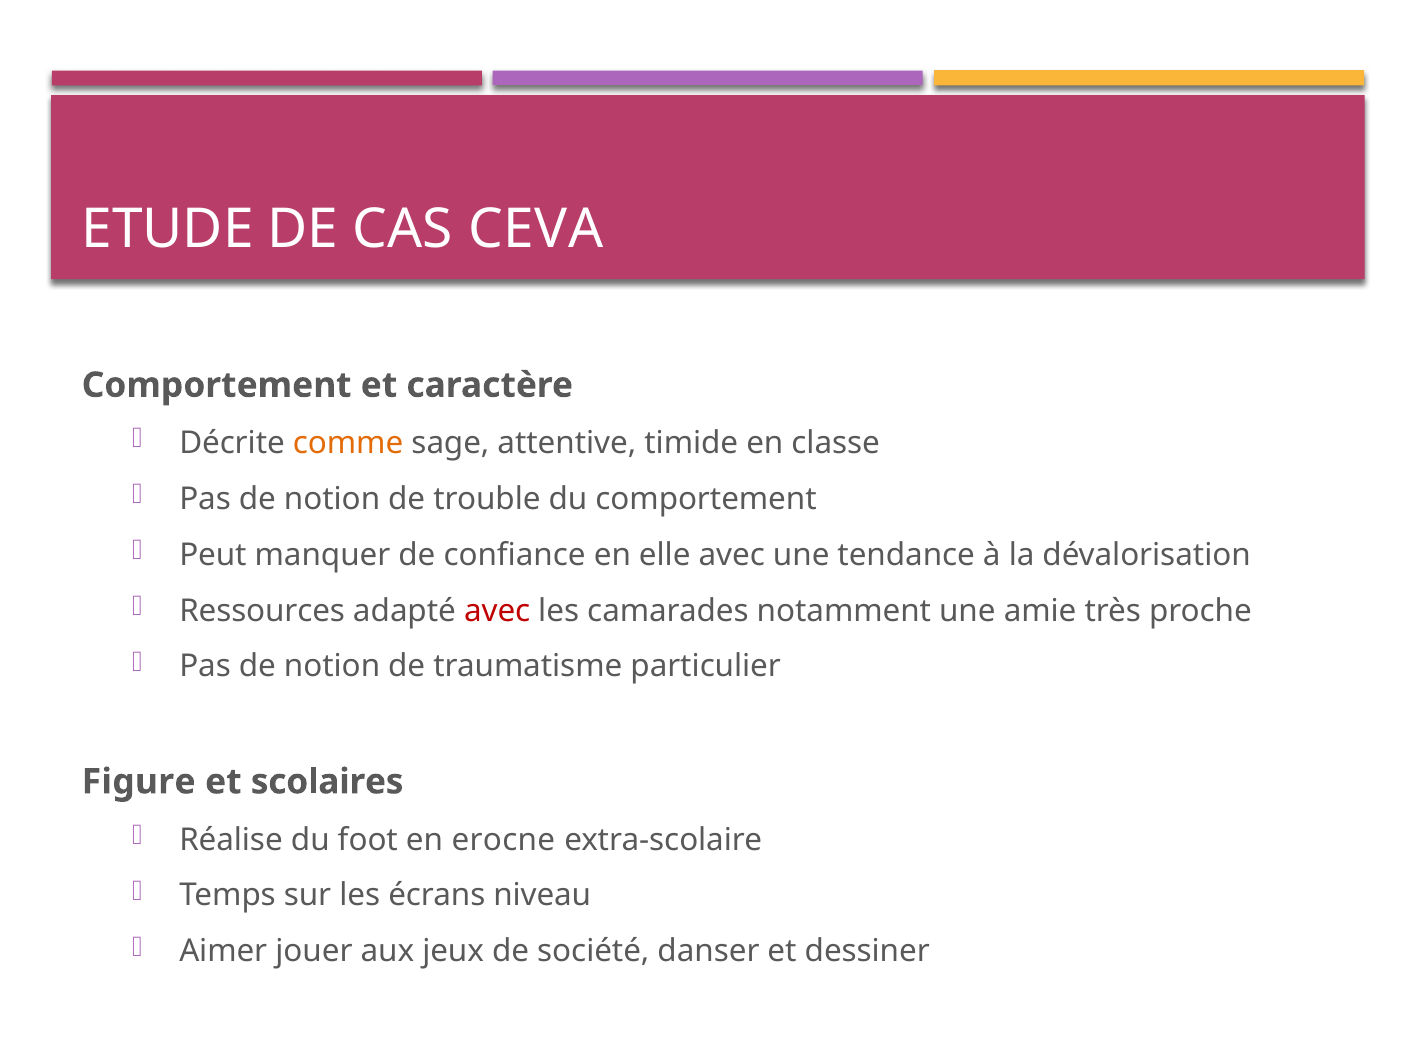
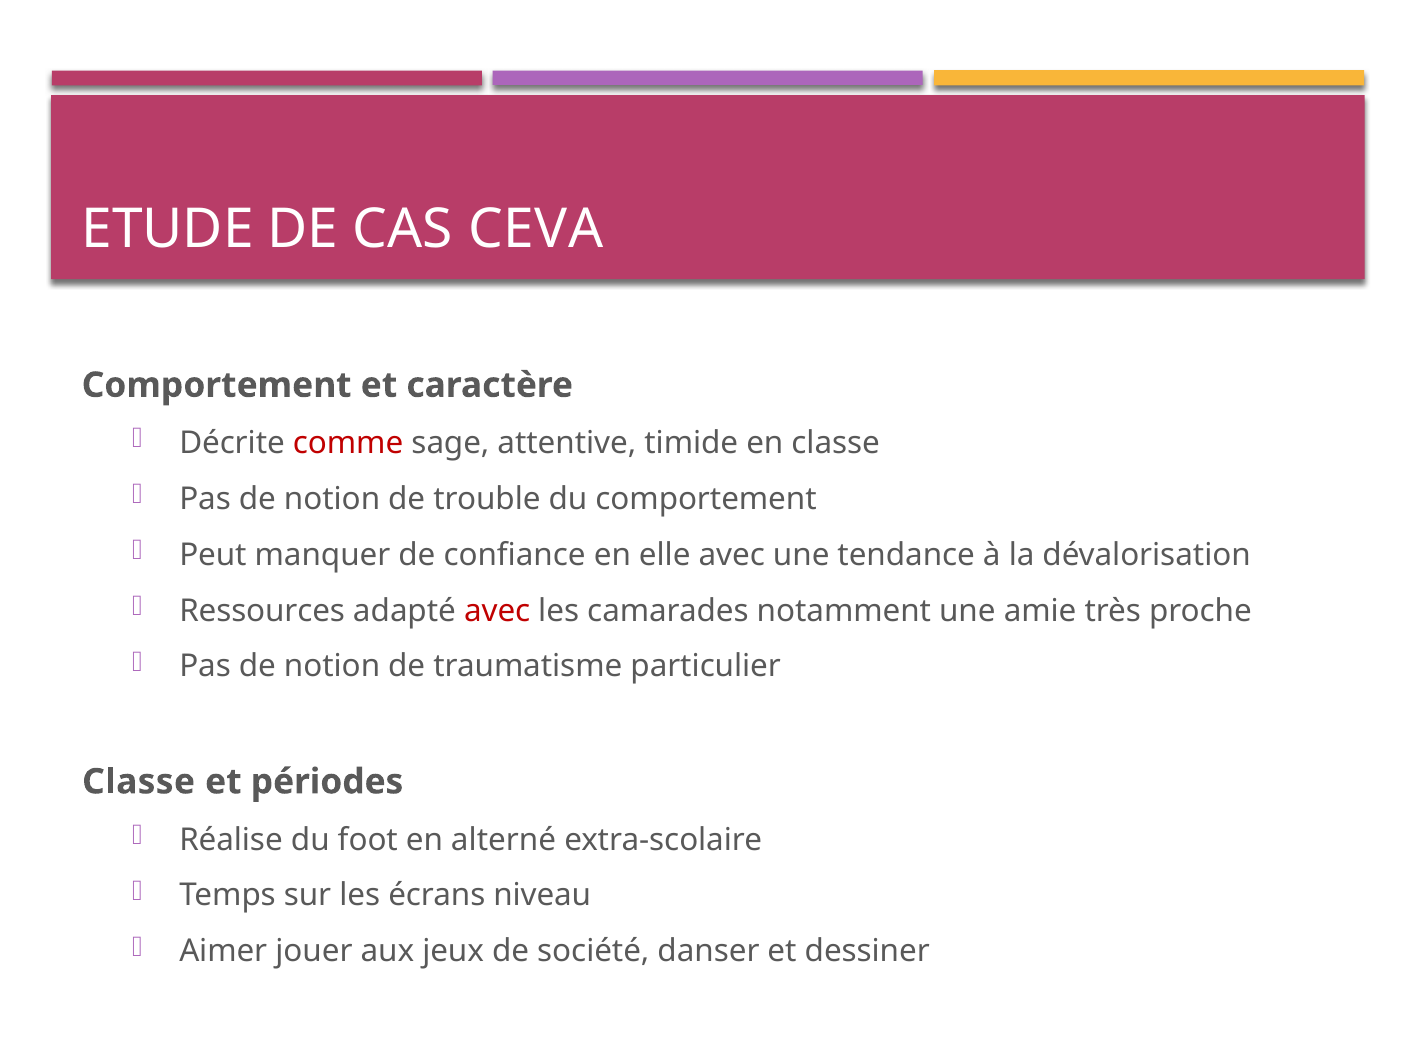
comme colour: orange -> red
Figure at (139, 782): Figure -> Classe
scolaires: scolaires -> périodes
erocne: erocne -> alterné
